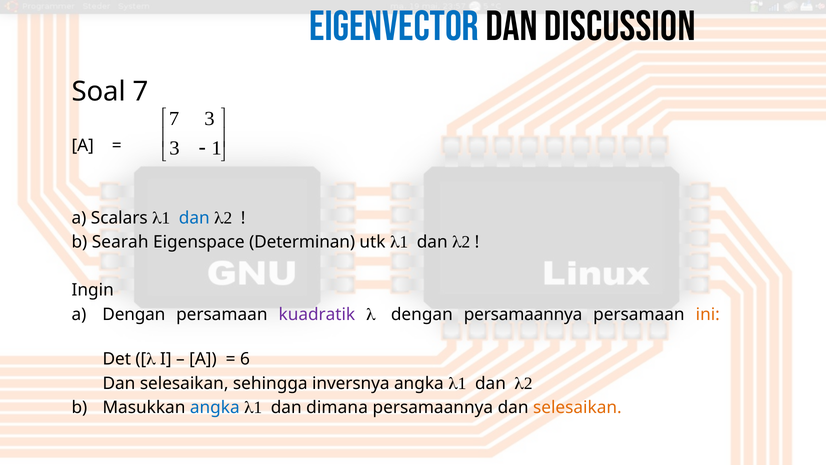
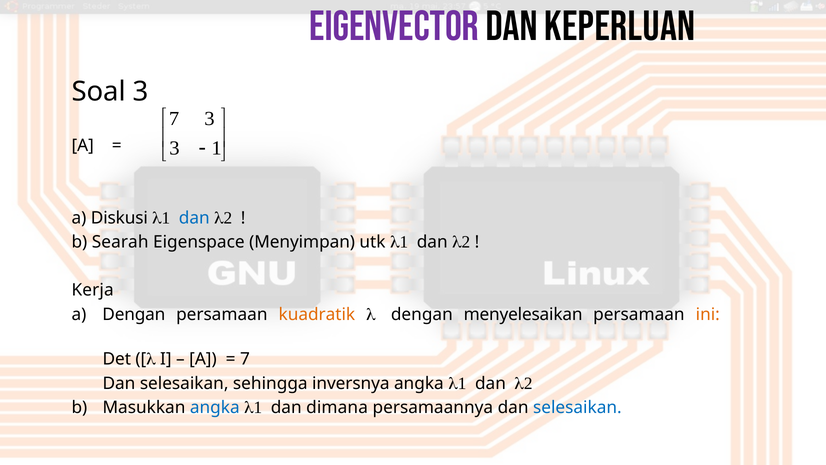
EIGENVECTOR colour: blue -> purple
DISCUSSION: DISCUSSION -> KEPERLUAN
Soal 7: 7 -> 3
Scalars: Scalars -> Diskusi
Determinan: Determinan -> Menyimpan
Ingin: Ingin -> Kerja
kuadratik colour: purple -> orange
dengan persamaannya: persamaannya -> menyelesaikan
6 at (245, 359): 6 -> 7
selesaikan at (577, 407) colour: orange -> blue
